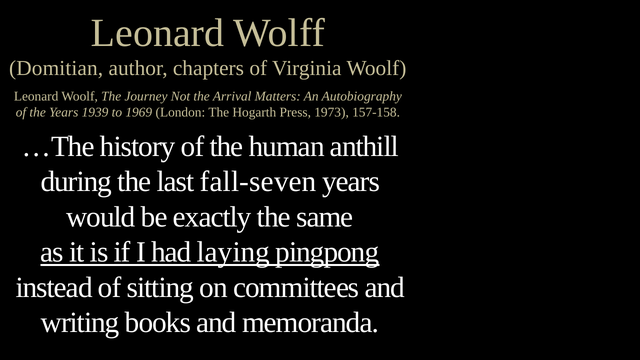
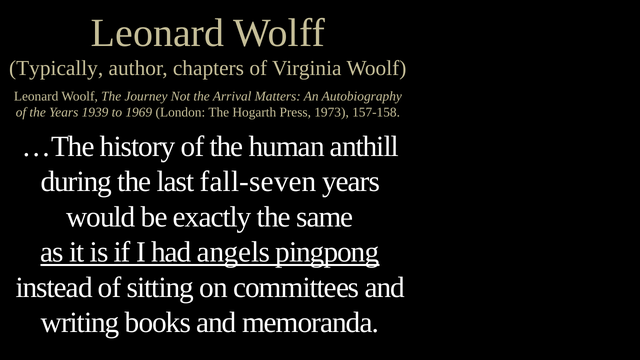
Domitian: Domitian -> Typically
laying: laying -> angels
